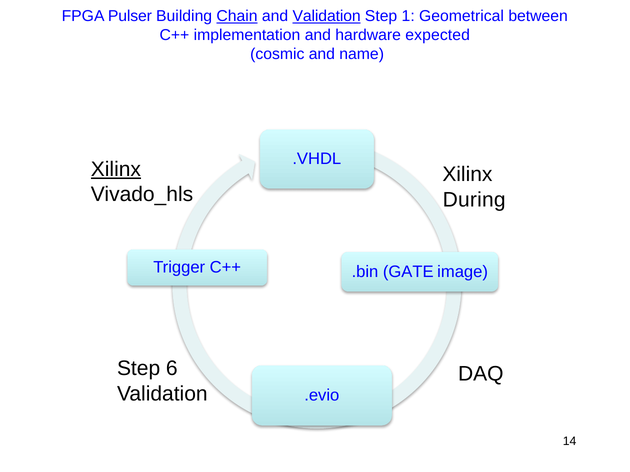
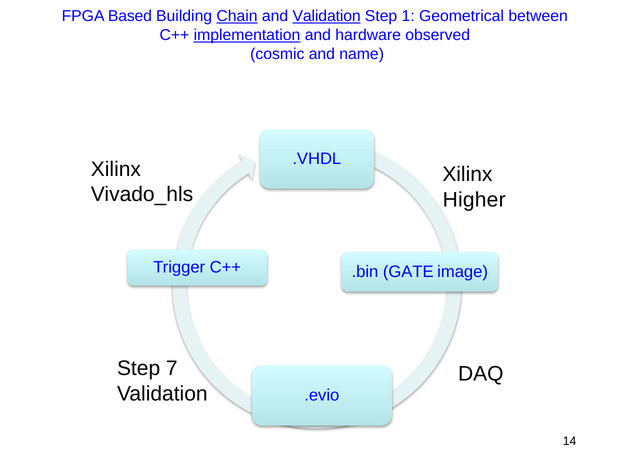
Pulser: Pulser -> Based
implementation underline: none -> present
expected: expected -> observed
Xilinx at (116, 169) underline: present -> none
During: During -> Higher
6: 6 -> 7
